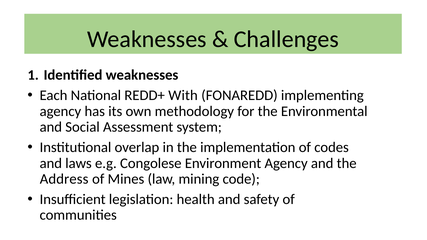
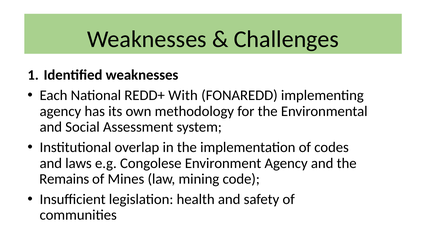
Address: Address -> Remains
